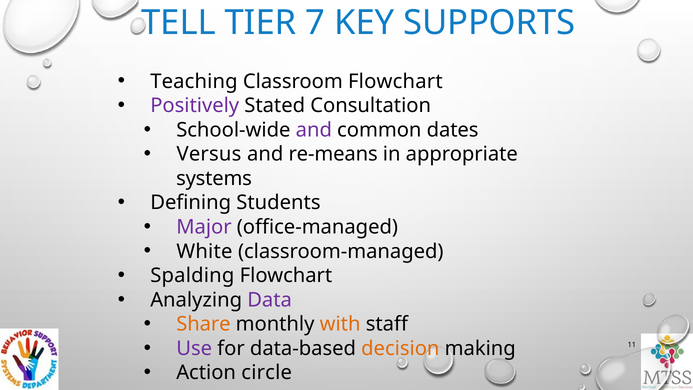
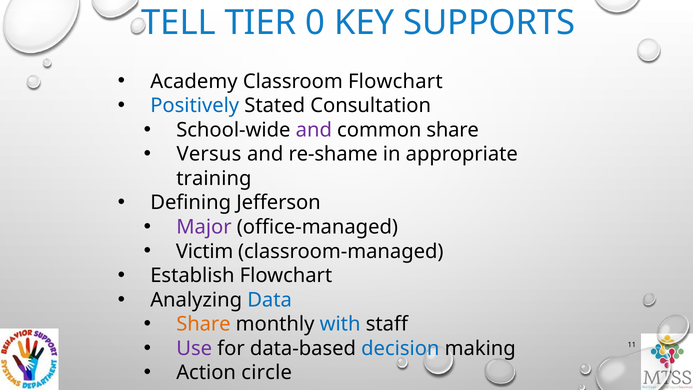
7: 7 -> 0
Teaching: Teaching -> Academy
Positively colour: purple -> blue
common dates: dates -> share
re-means: re-means -> re-shame
systems: systems -> training
Students: Students -> Jefferson
White: White -> Victim
Spalding: Spalding -> Establish
Data colour: purple -> blue
with colour: orange -> blue
decision colour: orange -> blue
